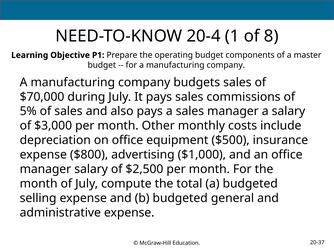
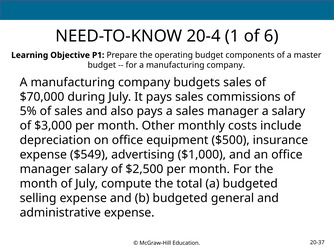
8: 8 -> 6
$800: $800 -> $549
